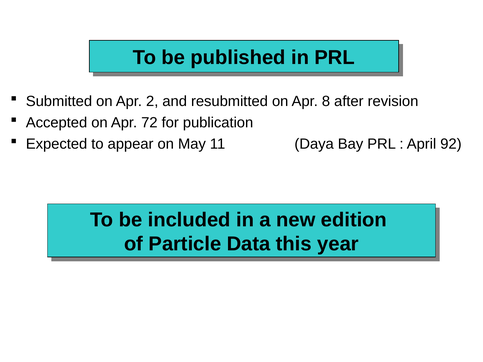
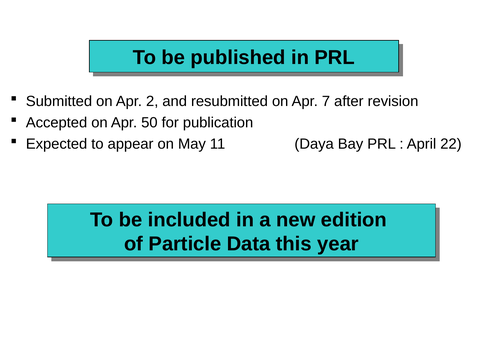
8: 8 -> 7
72: 72 -> 50
92: 92 -> 22
